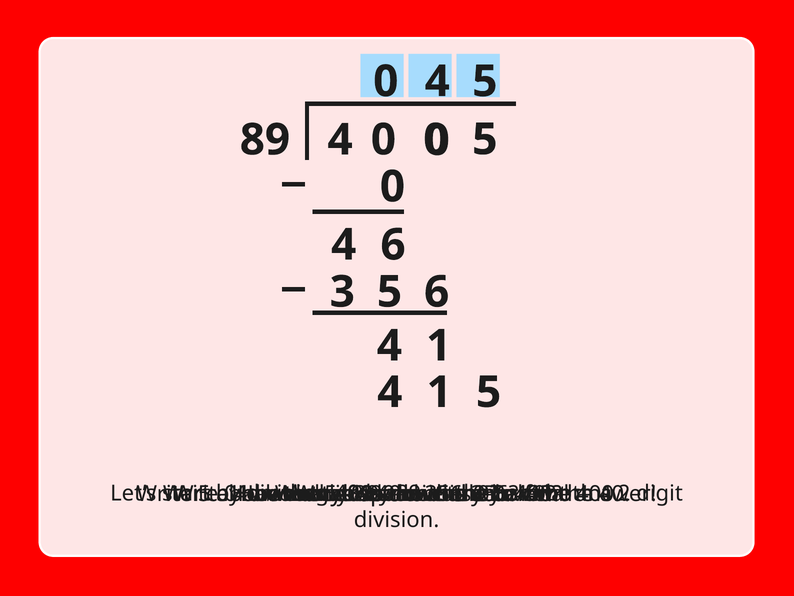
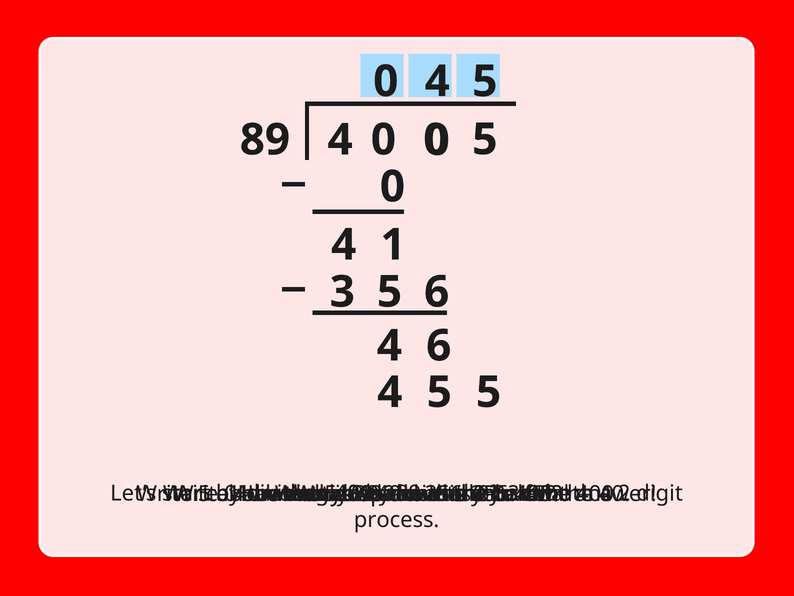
4 6: 6 -> 1
1 at (439, 346): 1 -> 6
1 at (439, 392): 1 -> 5
division: division -> process
